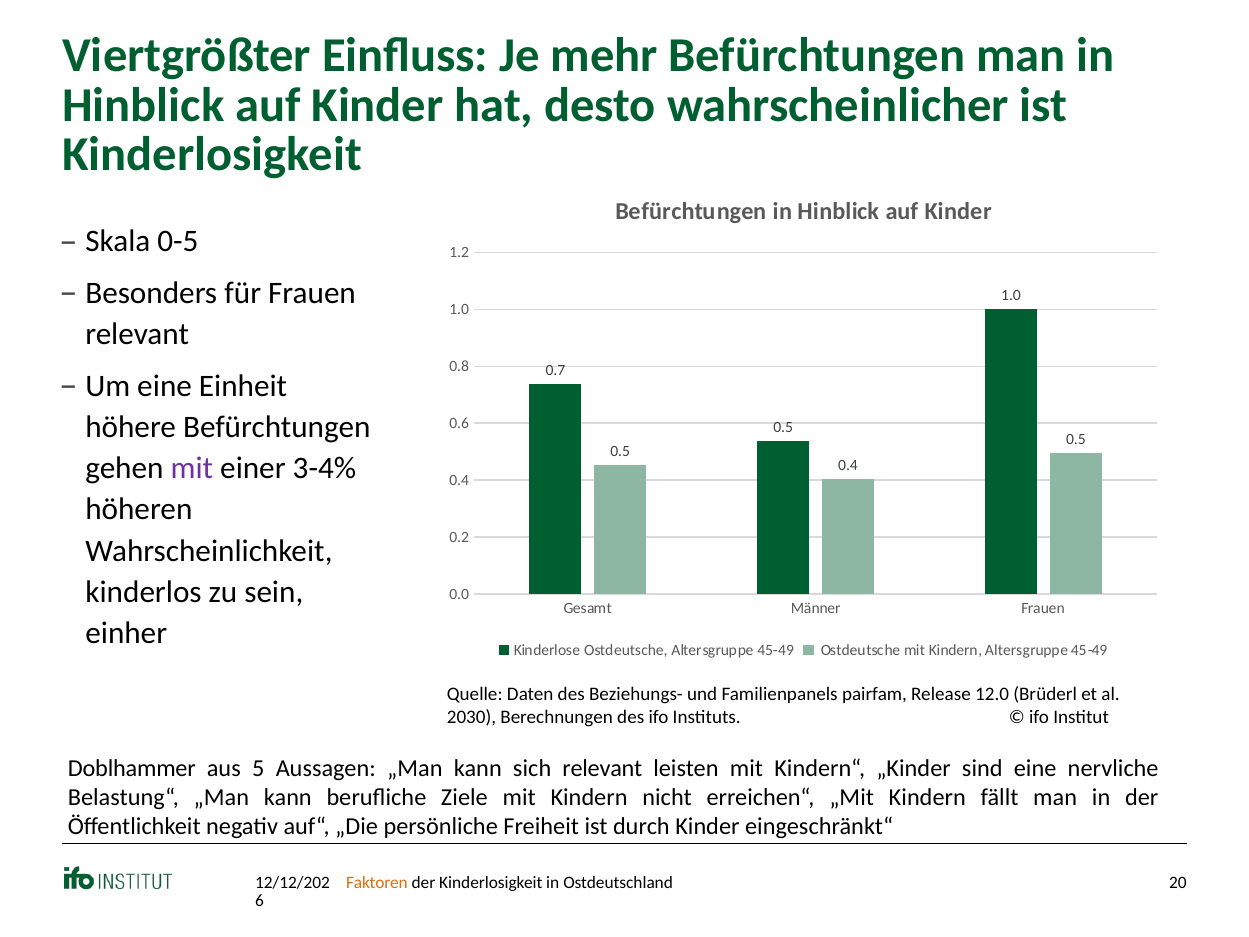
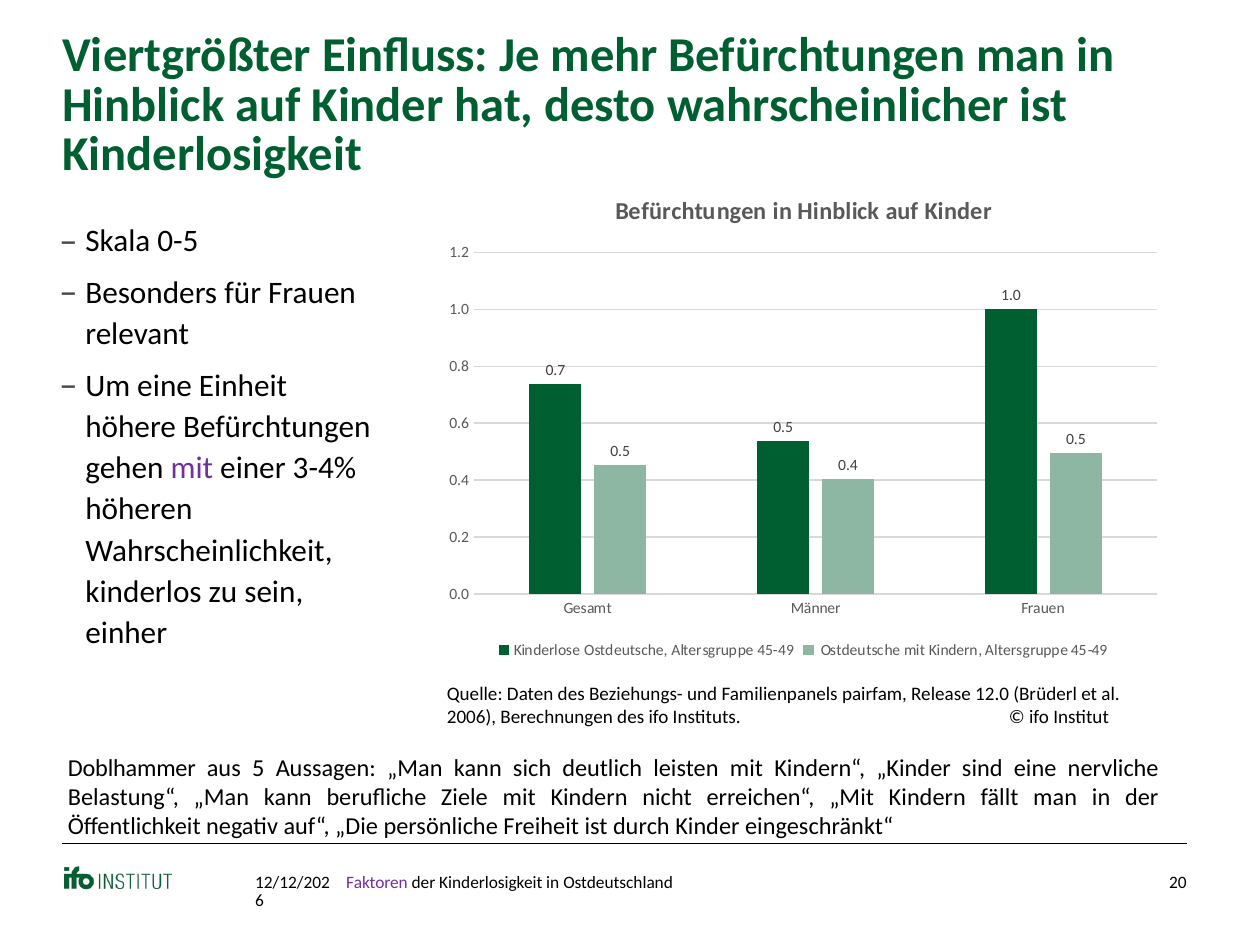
2030: 2030 -> 2006
sich relevant: relevant -> deutlich
Faktoren colour: orange -> purple
